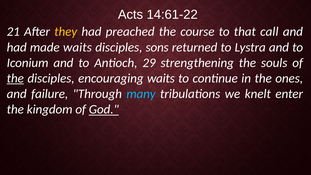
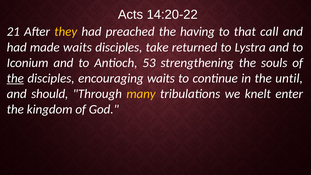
14:61-22: 14:61-22 -> 14:20-22
course: course -> having
sons: sons -> take
29: 29 -> 53
ones: ones -> until
failure: failure -> should
many colour: light blue -> yellow
God underline: present -> none
